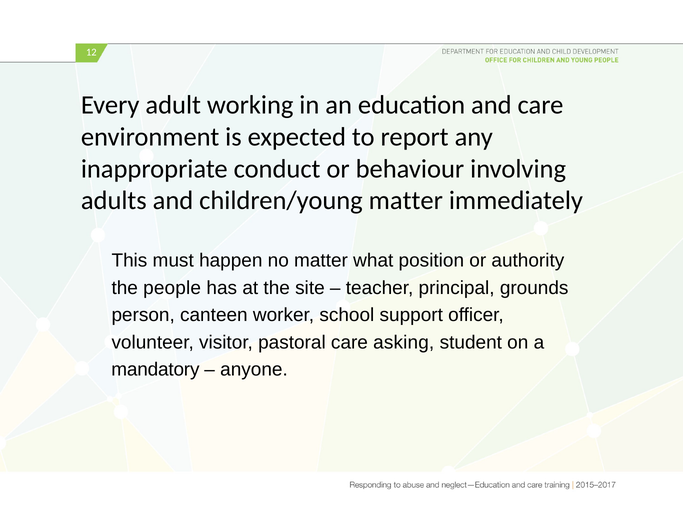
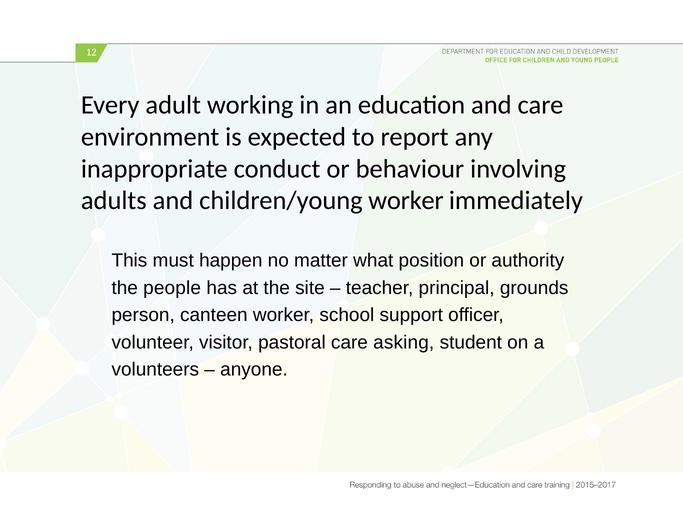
children/young matter: matter -> worker
mandatory: mandatory -> volunteers
